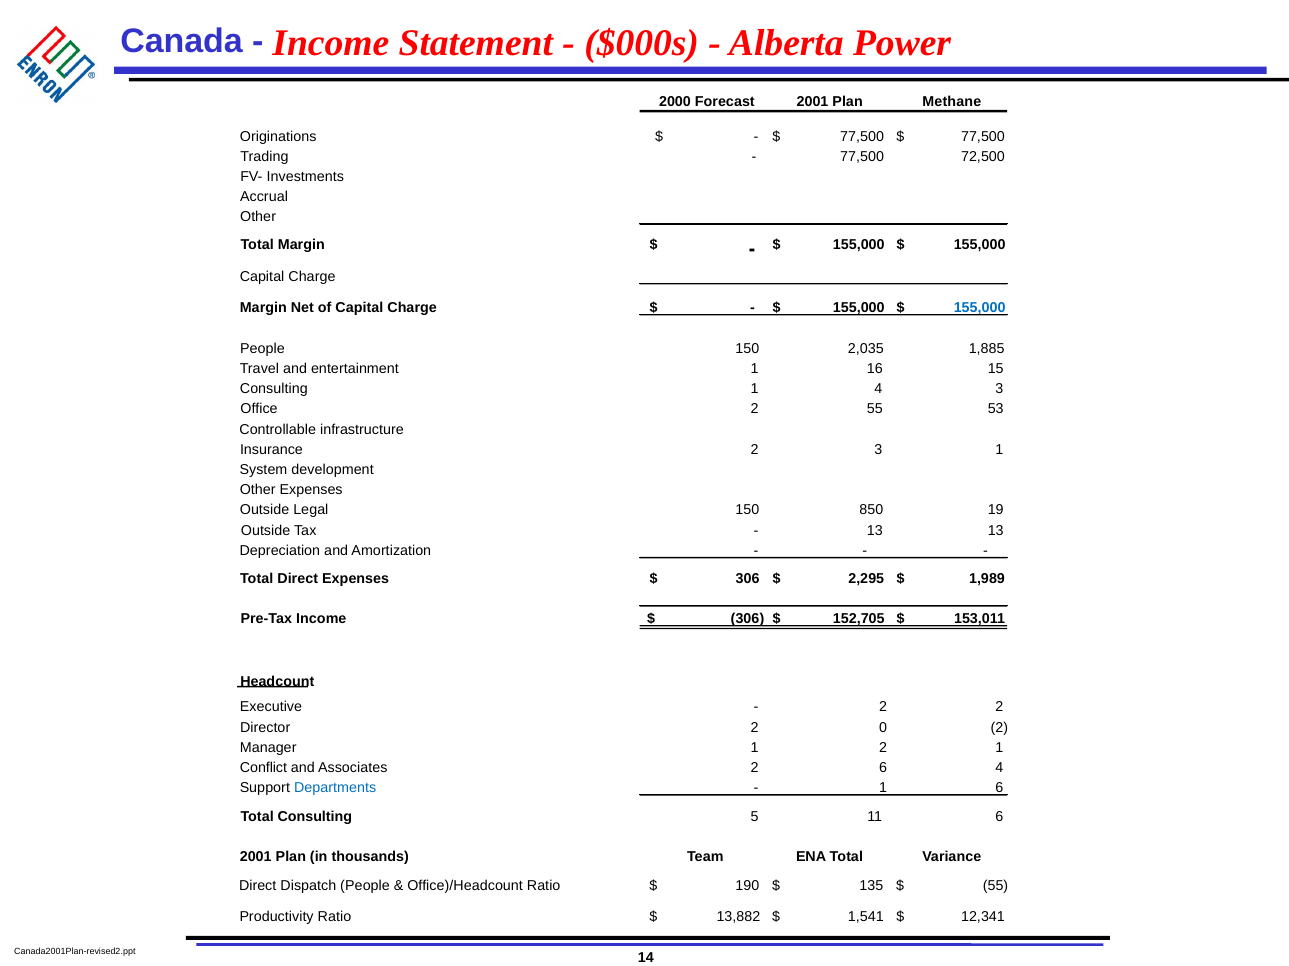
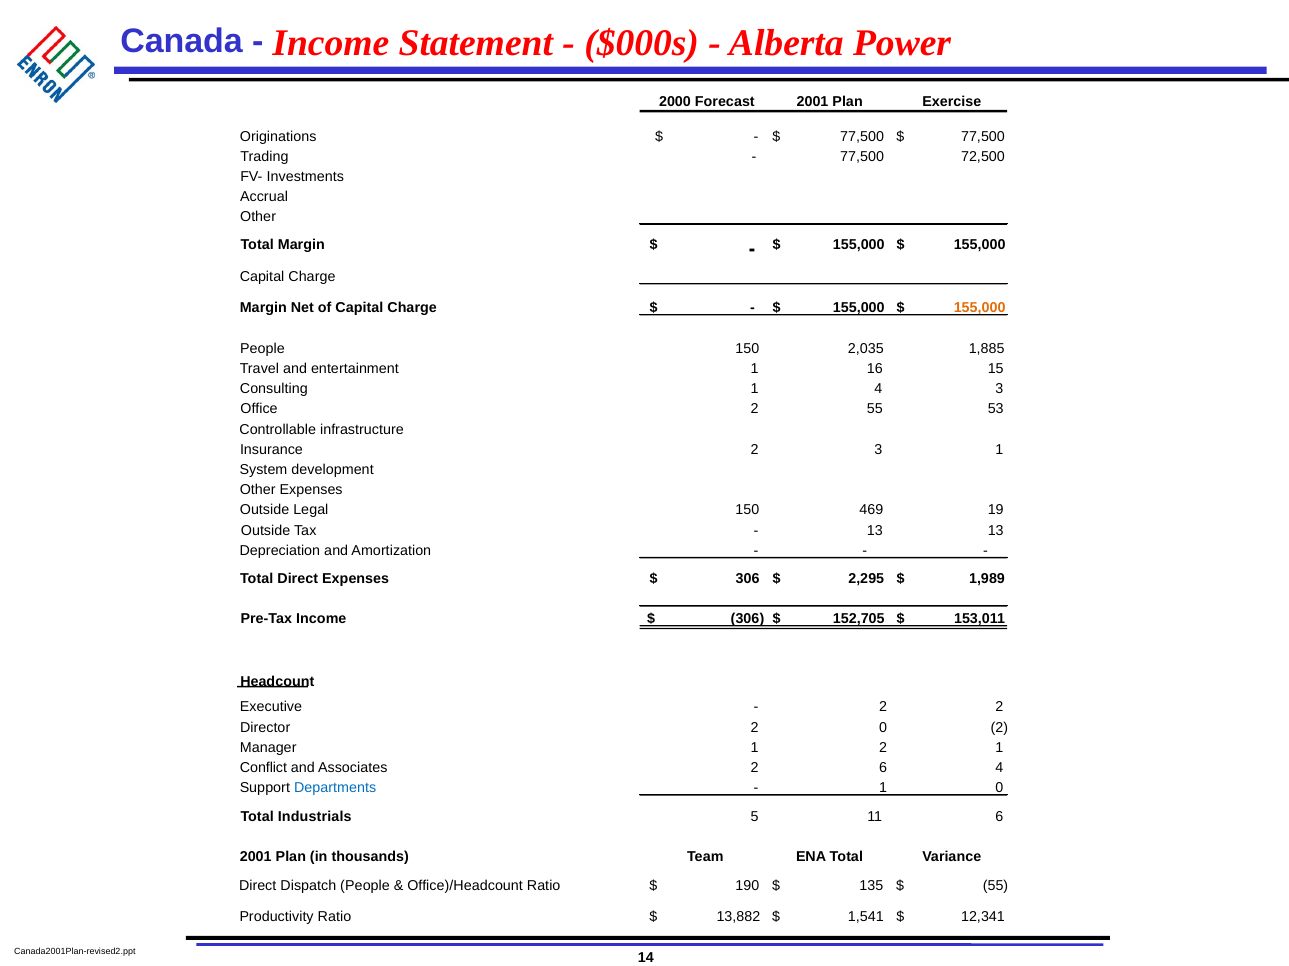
Methane: Methane -> Exercise
155,000 at (980, 308) colour: blue -> orange
850: 850 -> 469
1 6: 6 -> 0
Total Consulting: Consulting -> Industrials
